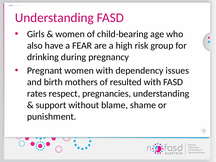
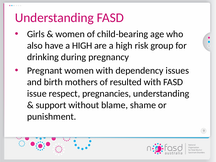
have a FEAR: FEAR -> HIGH
rates: rates -> issue
